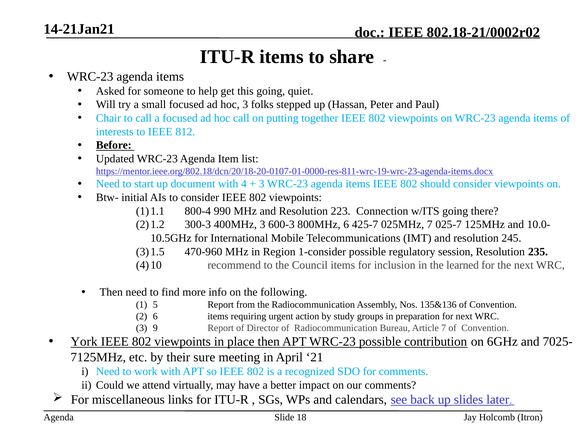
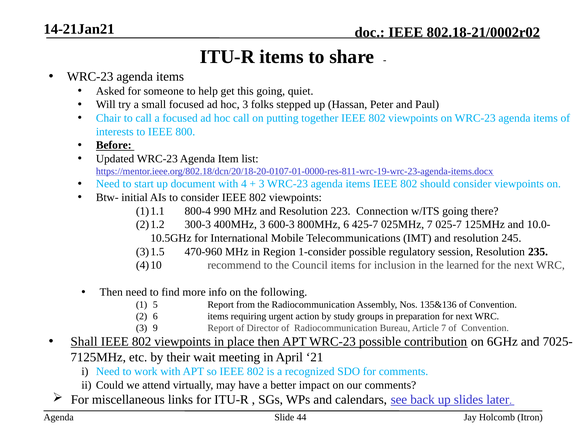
812: 812 -> 800
York: York -> Shall
sure: sure -> wait
18: 18 -> 44
